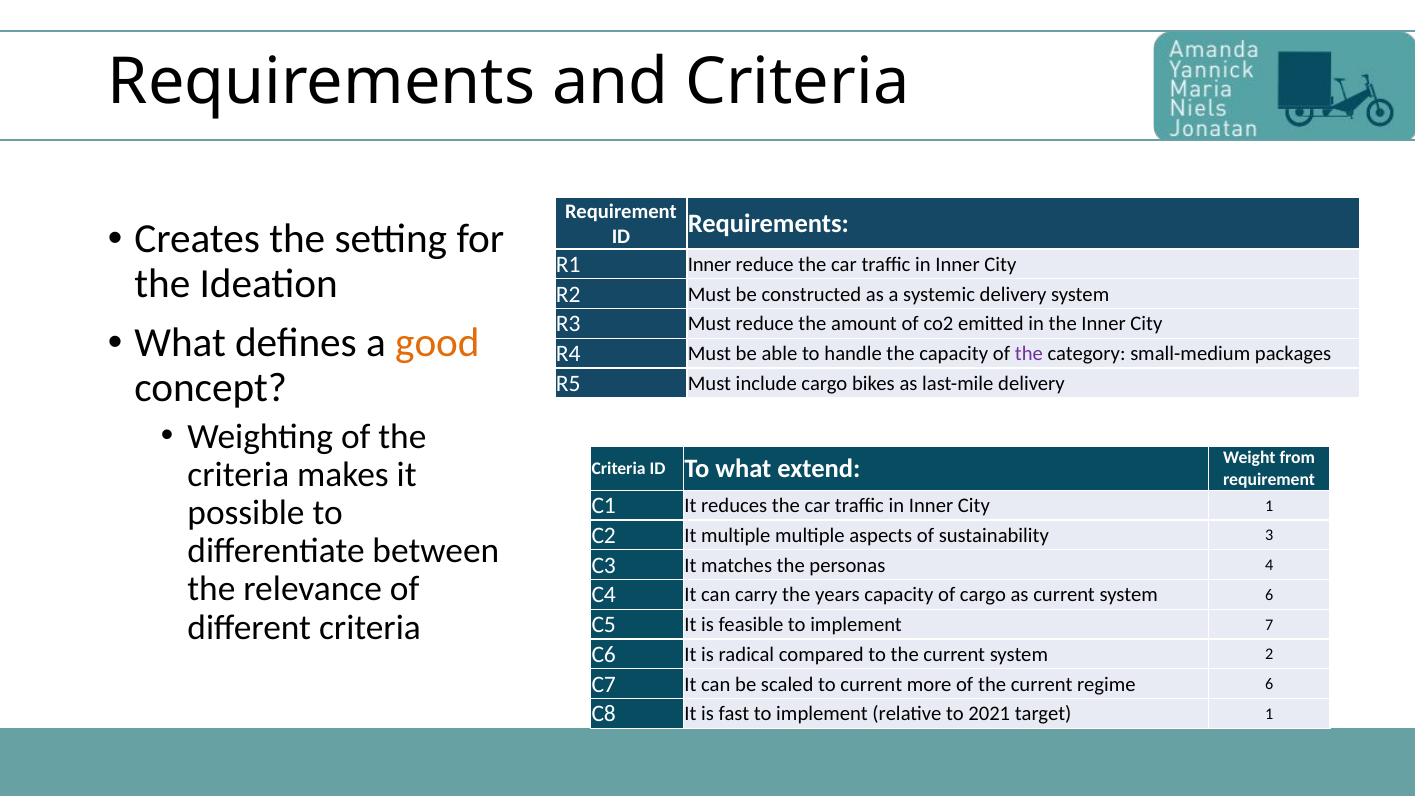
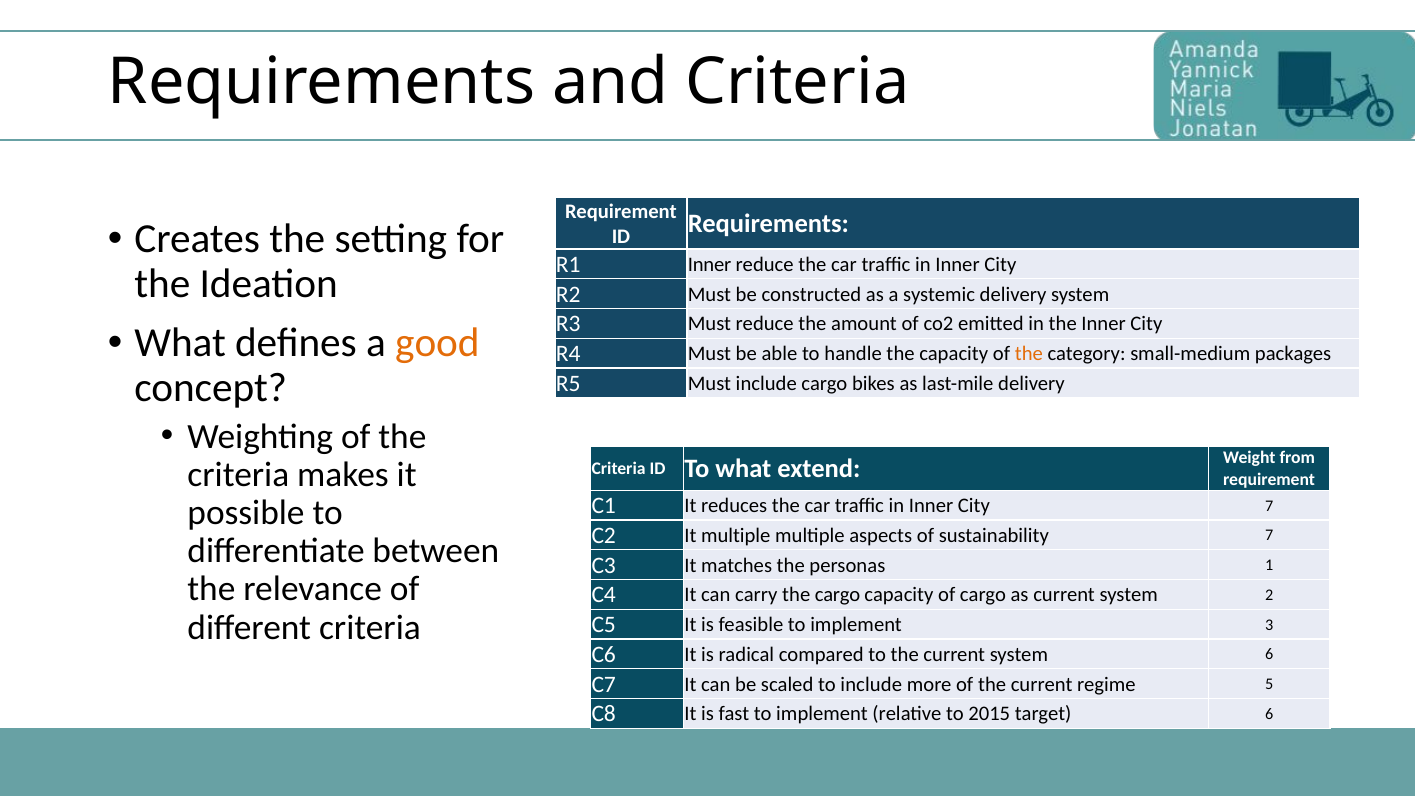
the at (1029, 354) colour: purple -> orange
City 1: 1 -> 7
sustainability 3: 3 -> 7
4: 4 -> 1
the years: years -> cargo
system 6: 6 -> 2
7: 7 -> 3
system 2: 2 -> 6
to current: current -> include
regime 6: 6 -> 5
2021: 2021 -> 2015
target 1: 1 -> 6
